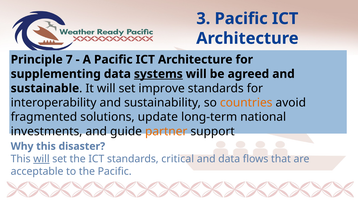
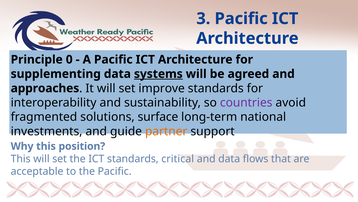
7: 7 -> 0
sustainable: sustainable -> approaches
countries colour: orange -> purple
update: update -> surface
disaster: disaster -> position
will at (41, 158) underline: present -> none
